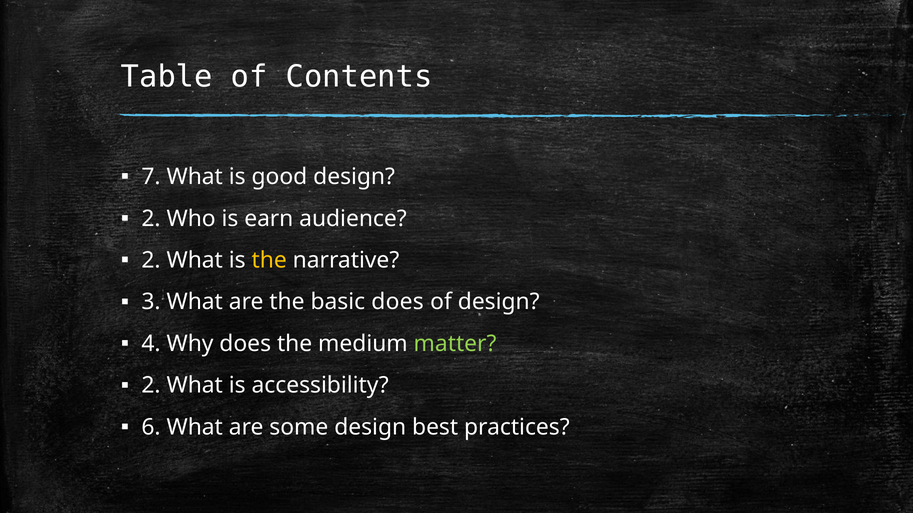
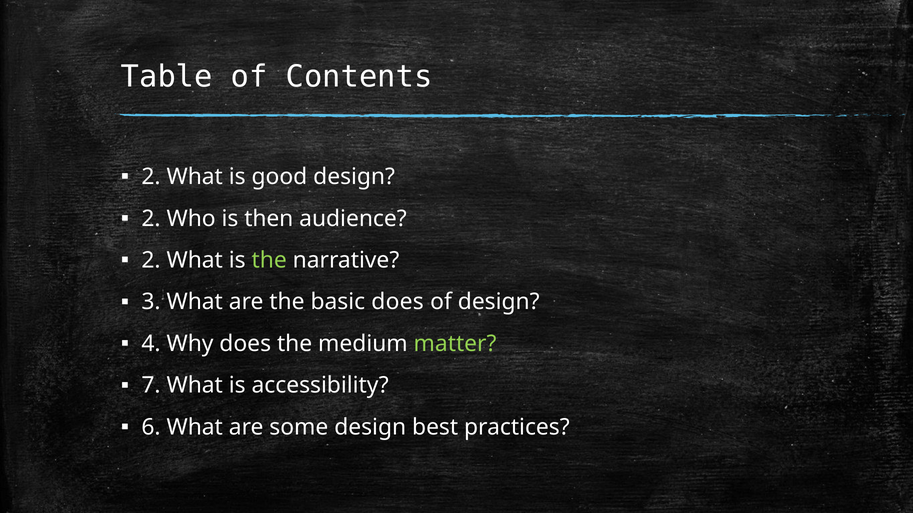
7 at (151, 177): 7 -> 2
earn: earn -> then
the at (269, 261) colour: yellow -> light green
2 at (151, 386): 2 -> 7
